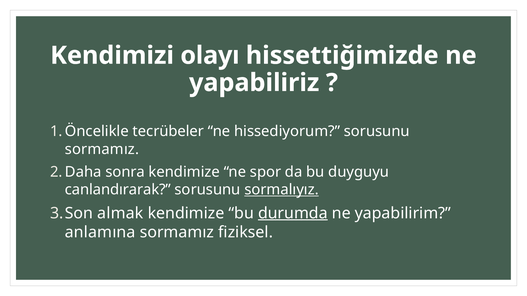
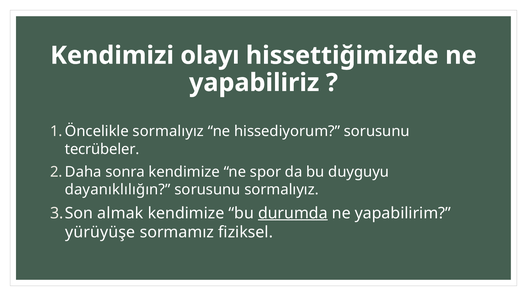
tecrübeler at (168, 132): tecrübeler -> sormalıyız
sormamız at (102, 149): sormamız -> tecrübeler
canlandırarak: canlandırarak -> dayanıklılığın
sormalıyız at (281, 190) underline: present -> none
anlamına: anlamına -> yürüyüşe
